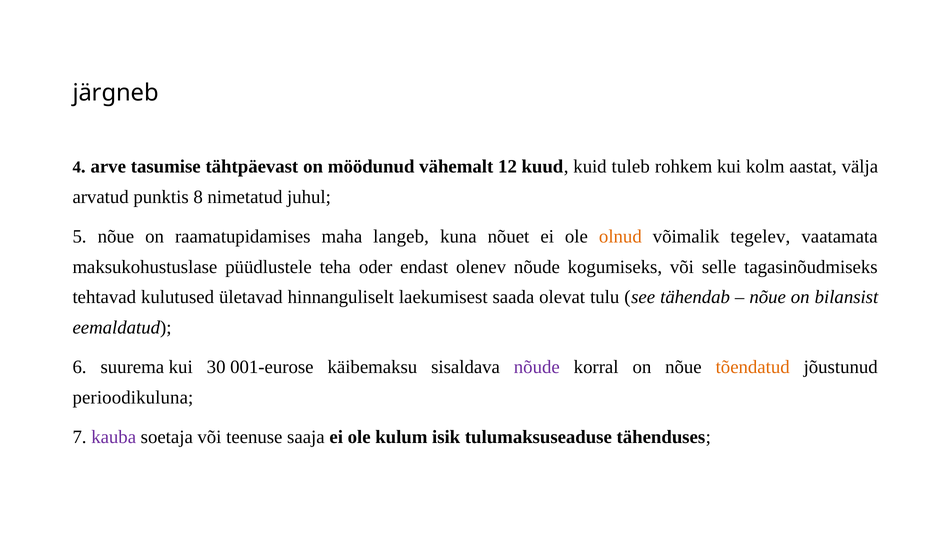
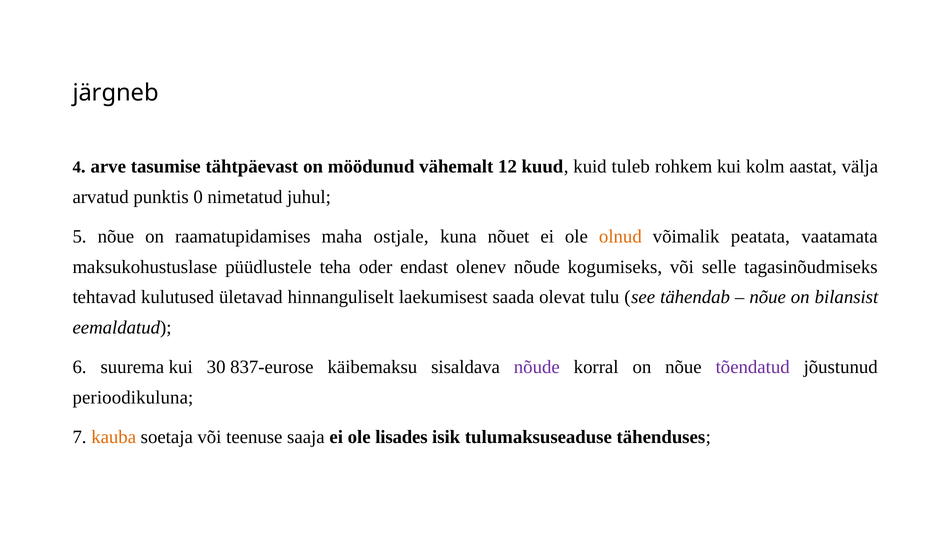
8: 8 -> 0
langeb: langeb -> ostjale
tegelev: tegelev -> peatata
001-eurose: 001-eurose -> 837-eurose
tõendatud colour: orange -> purple
kauba colour: purple -> orange
kulum: kulum -> lisades
